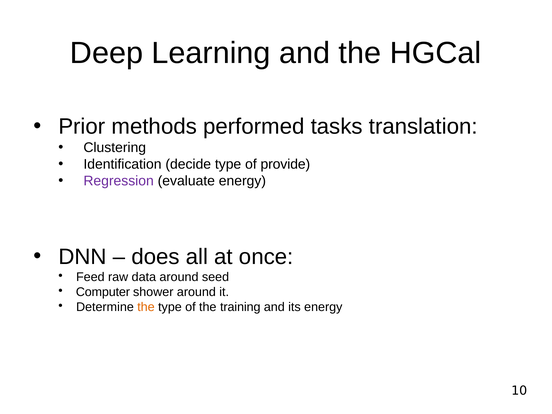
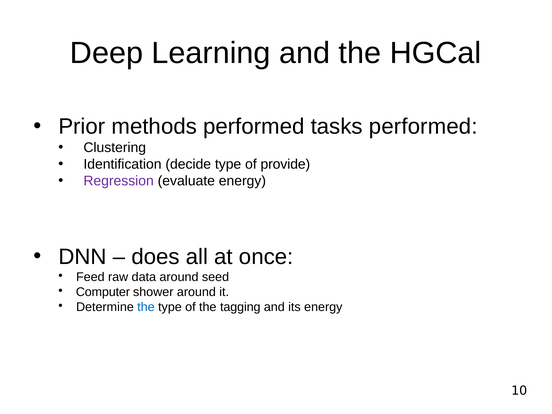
tasks translation: translation -> performed
the at (146, 307) colour: orange -> blue
training: training -> tagging
